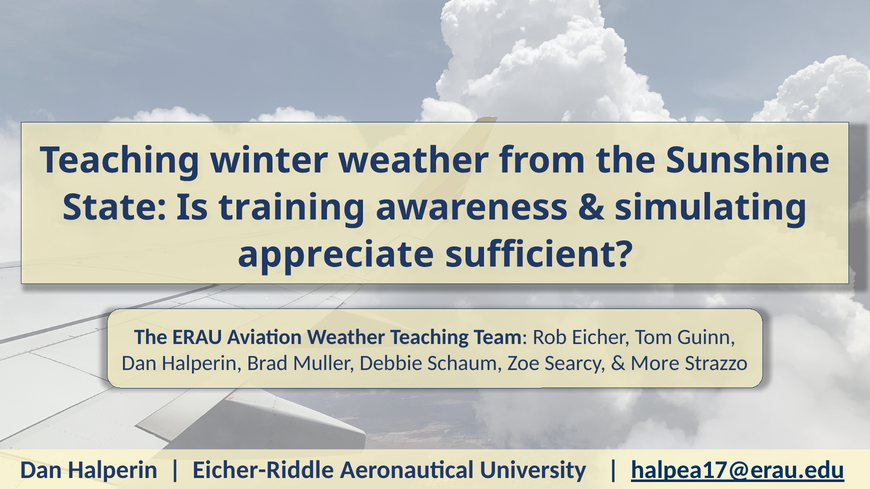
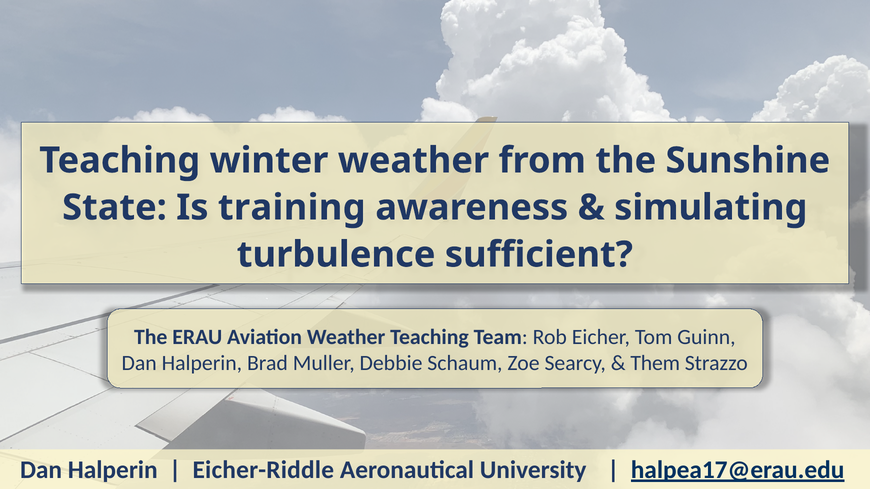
appreciate: appreciate -> turbulence
More: More -> Them
